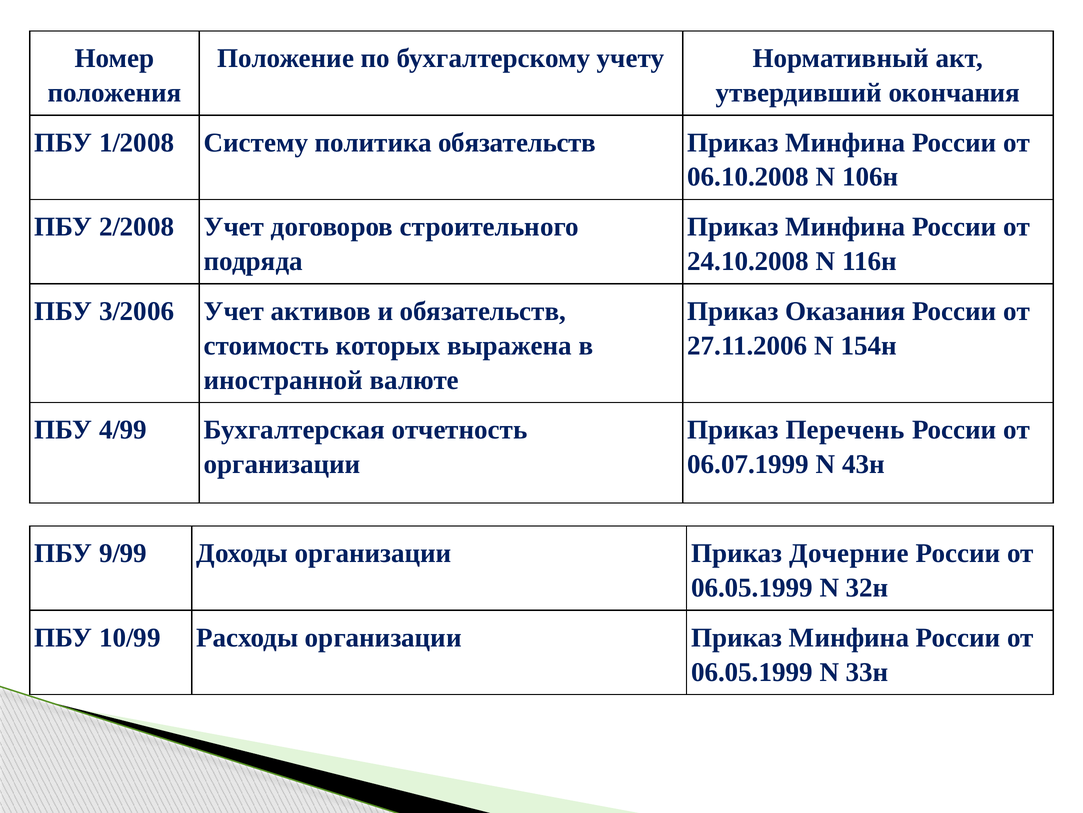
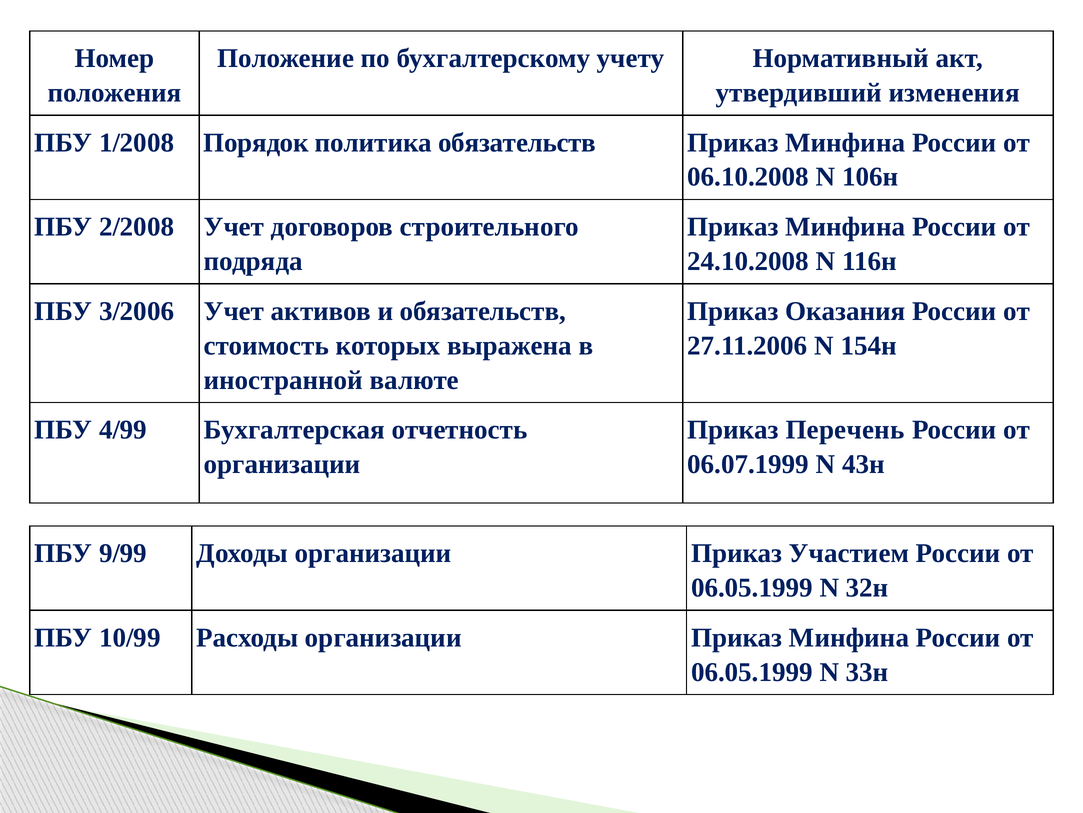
окончания: окончания -> изменения
Систему: Систему -> Порядок
Дочерние: Дочерние -> Участием
